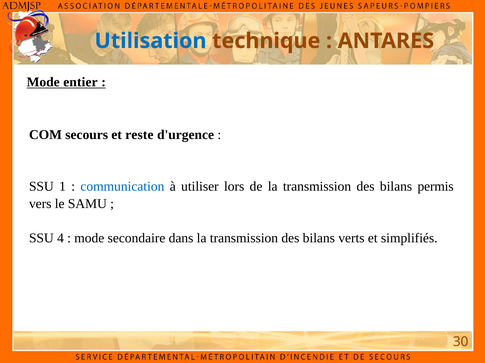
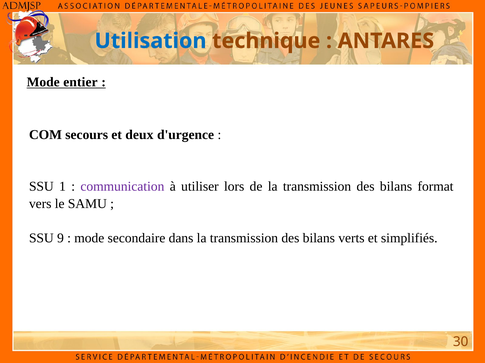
reste: reste -> deux
communication colour: blue -> purple
permis: permis -> format
4: 4 -> 9
